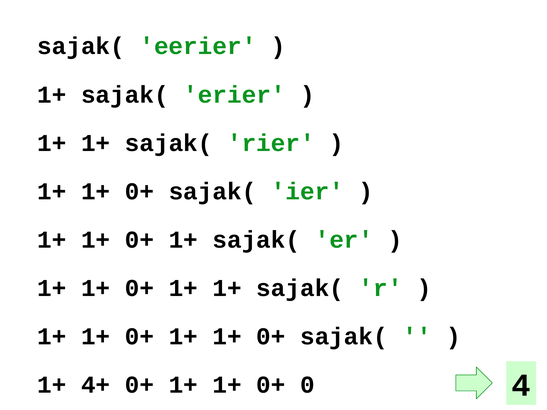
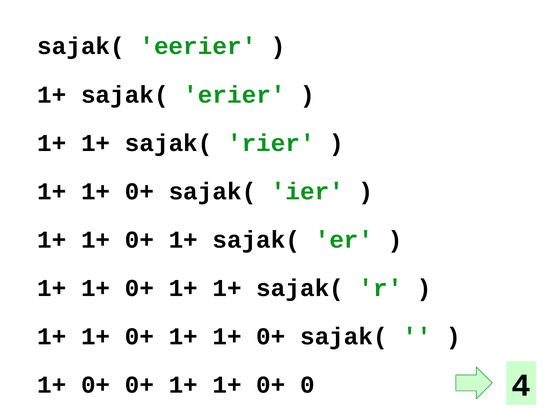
4+ at (96, 385): 4+ -> 0+
